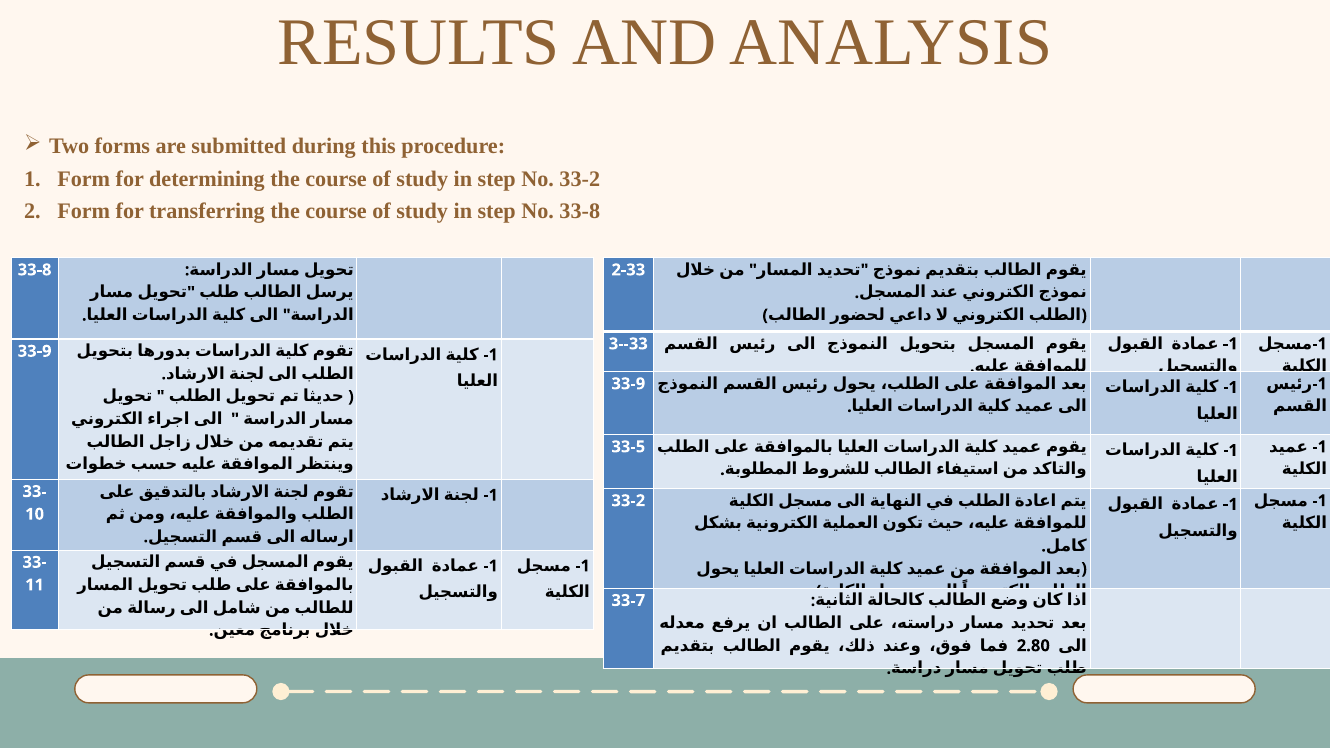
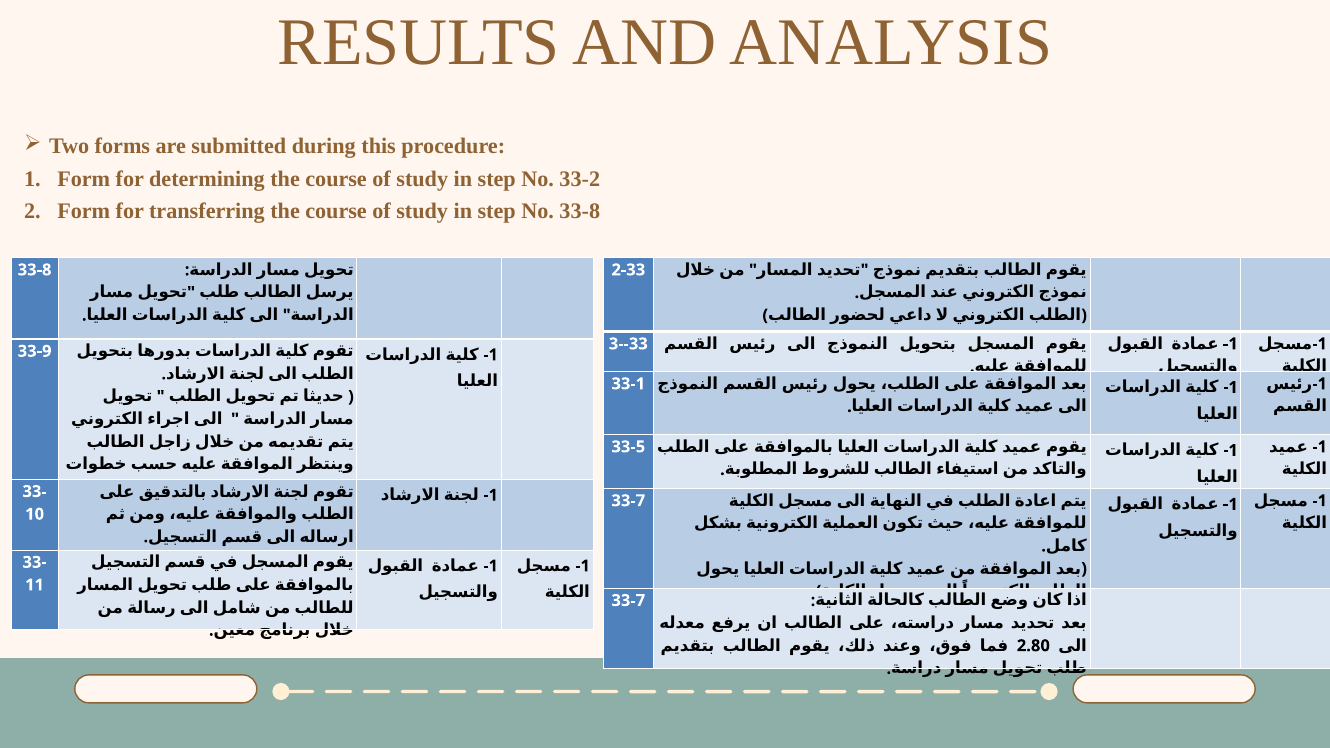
33-9 at (628, 384): 33-9 -> 33-1
33-2 at (628, 501): 33-2 -> 33-7
